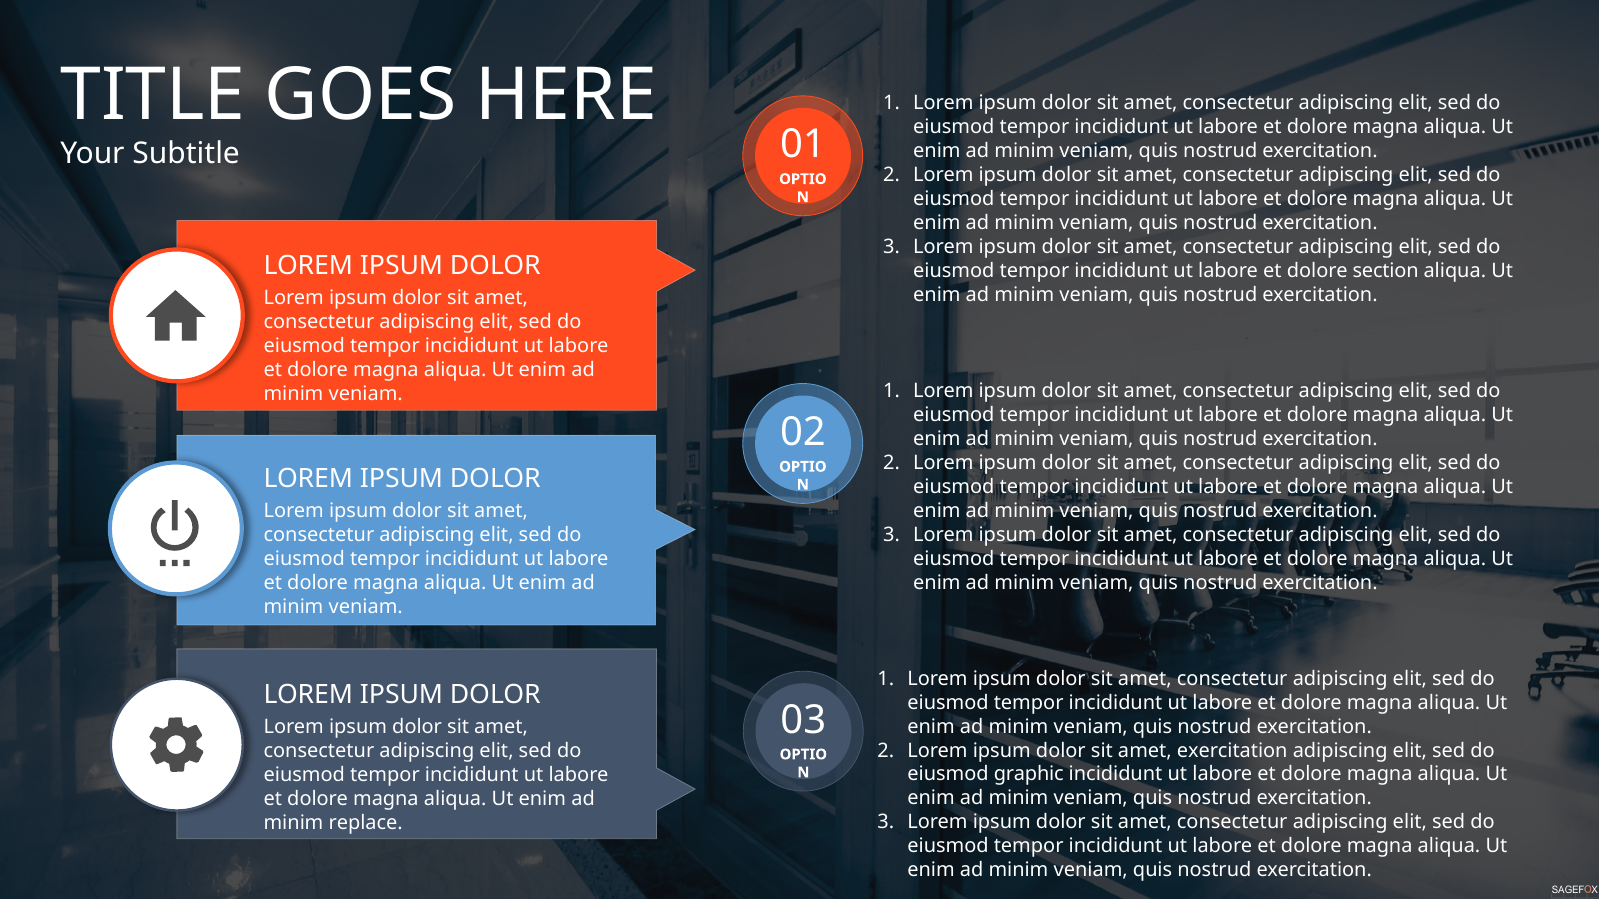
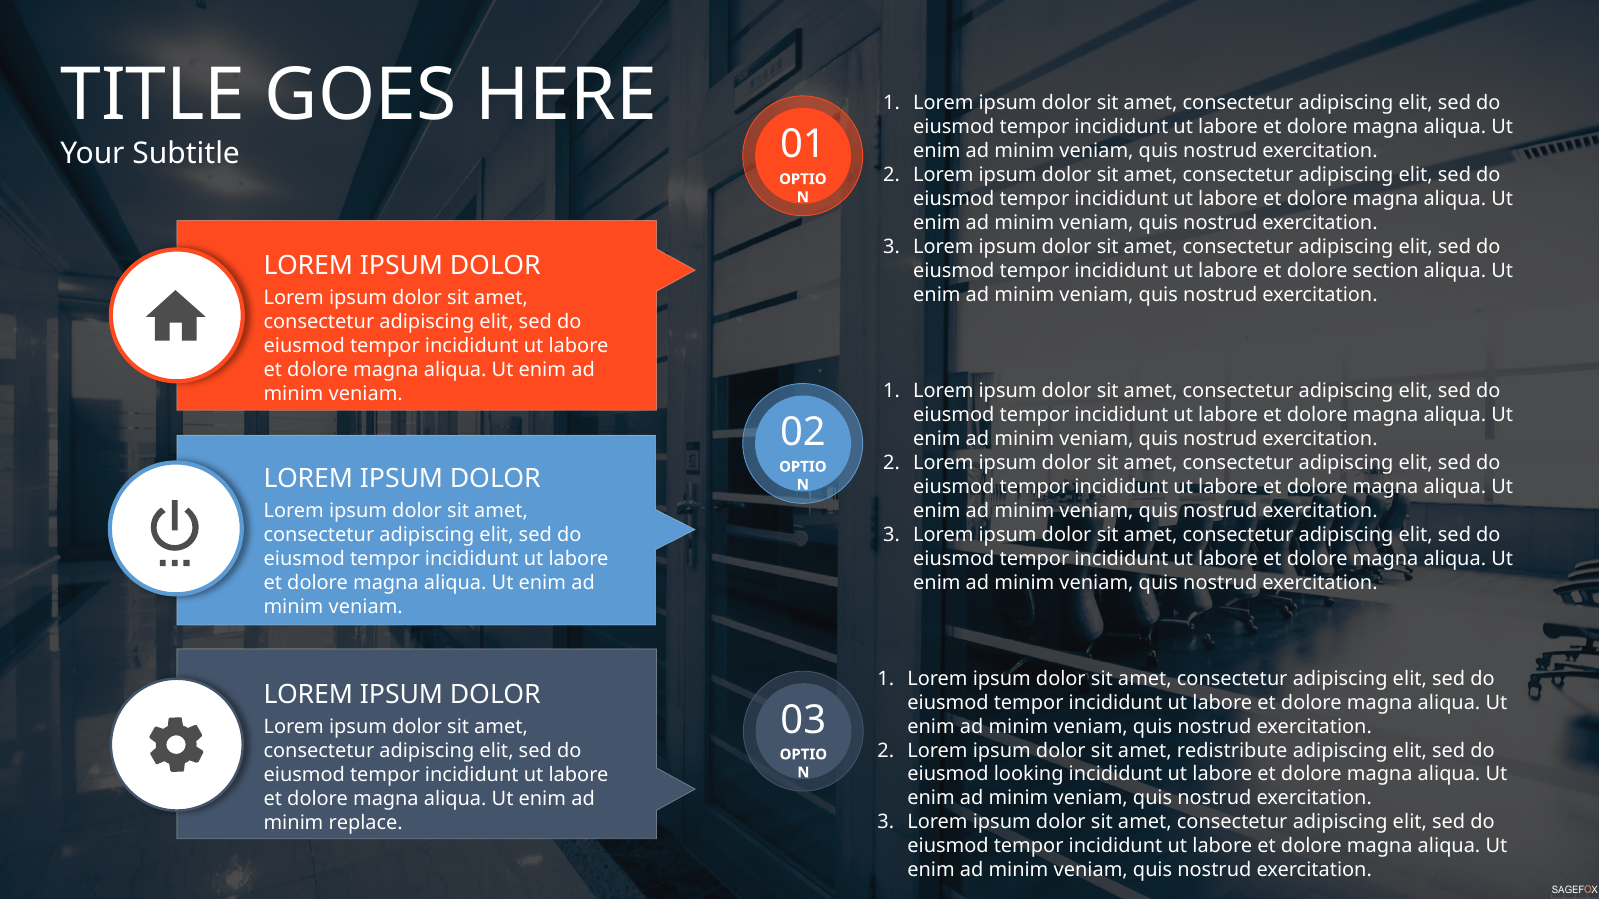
amet exercitation: exercitation -> redistribute
graphic: graphic -> looking
